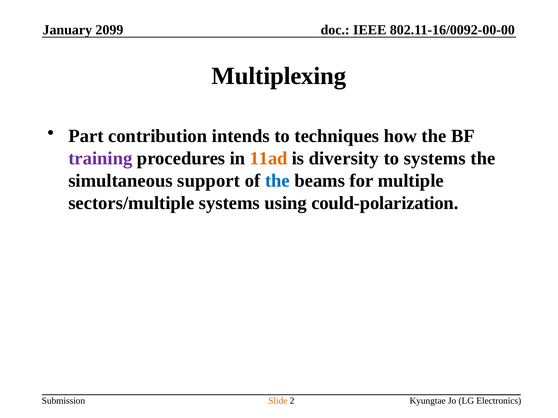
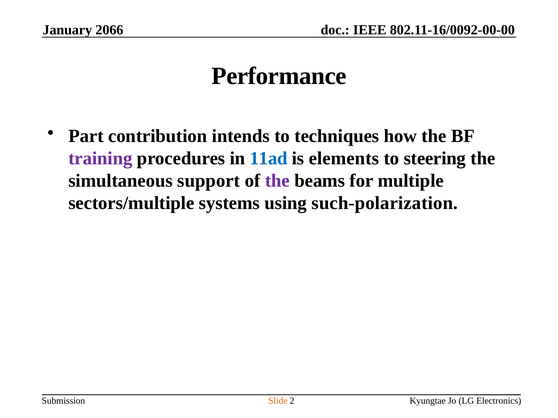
2099: 2099 -> 2066
Multiplexing: Multiplexing -> Performance
11ad colour: orange -> blue
diversity: diversity -> elements
to systems: systems -> steering
the at (277, 181) colour: blue -> purple
could-polarization: could-polarization -> such-polarization
